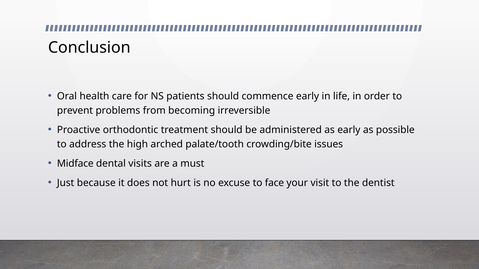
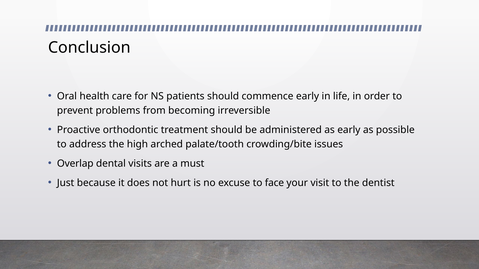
Midface: Midface -> Overlap
